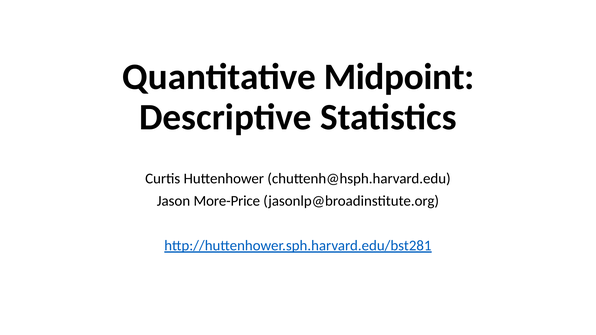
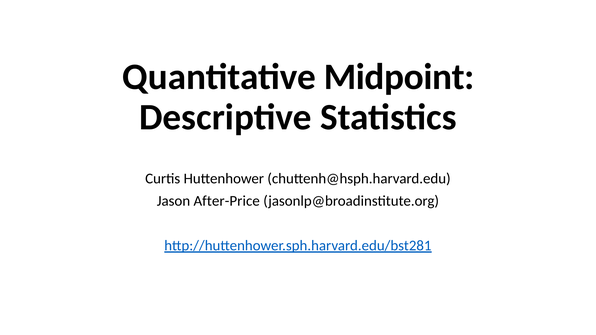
More-Price: More-Price -> After-Price
